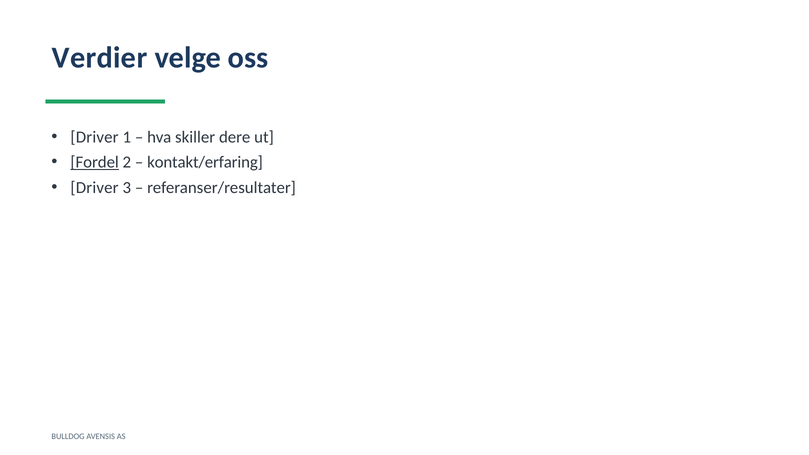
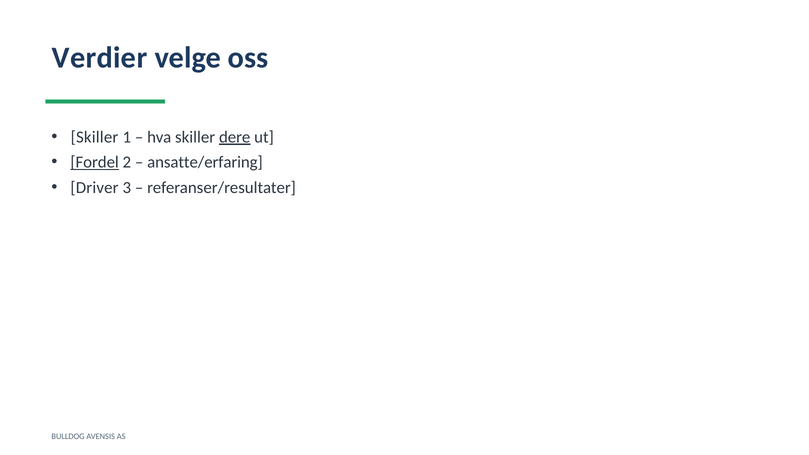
Driver at (95, 137): Driver -> Skiller
dere underline: none -> present
kontakt/erfaring: kontakt/erfaring -> ansatte/erfaring
